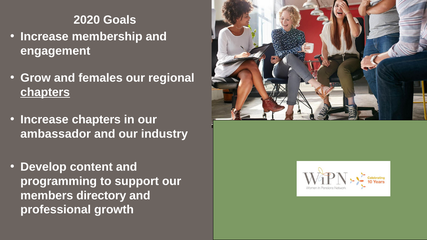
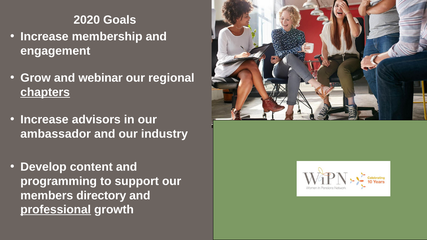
females: females -> webinar
Increase chapters: chapters -> advisors
professional underline: none -> present
